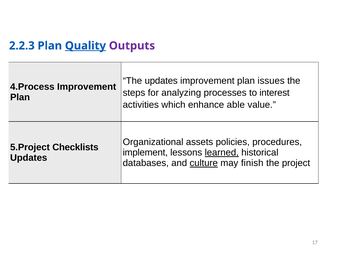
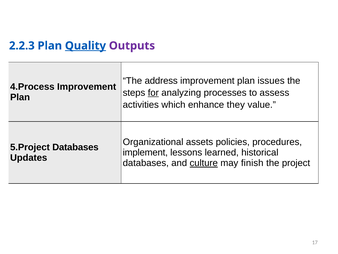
The updates: updates -> address
for underline: none -> present
interest: interest -> assess
able: able -> they
5.Project Checklists: Checklists -> Databases
learned underline: present -> none
